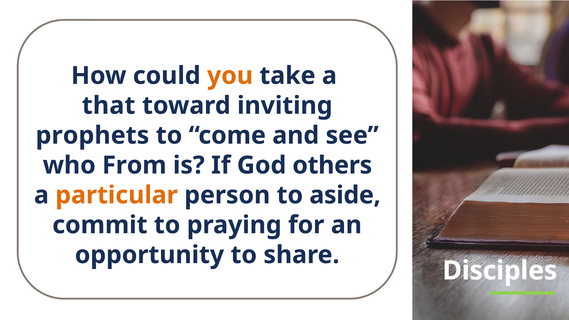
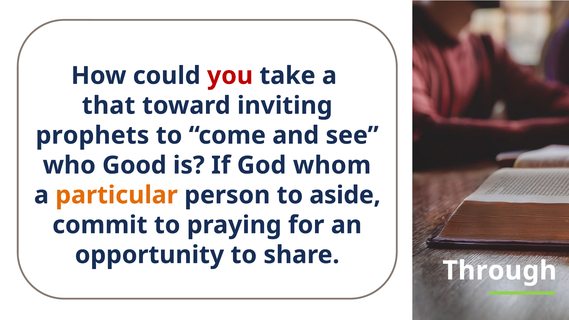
you colour: orange -> red
From: From -> Good
others: others -> whom
Disciples: Disciples -> Through
